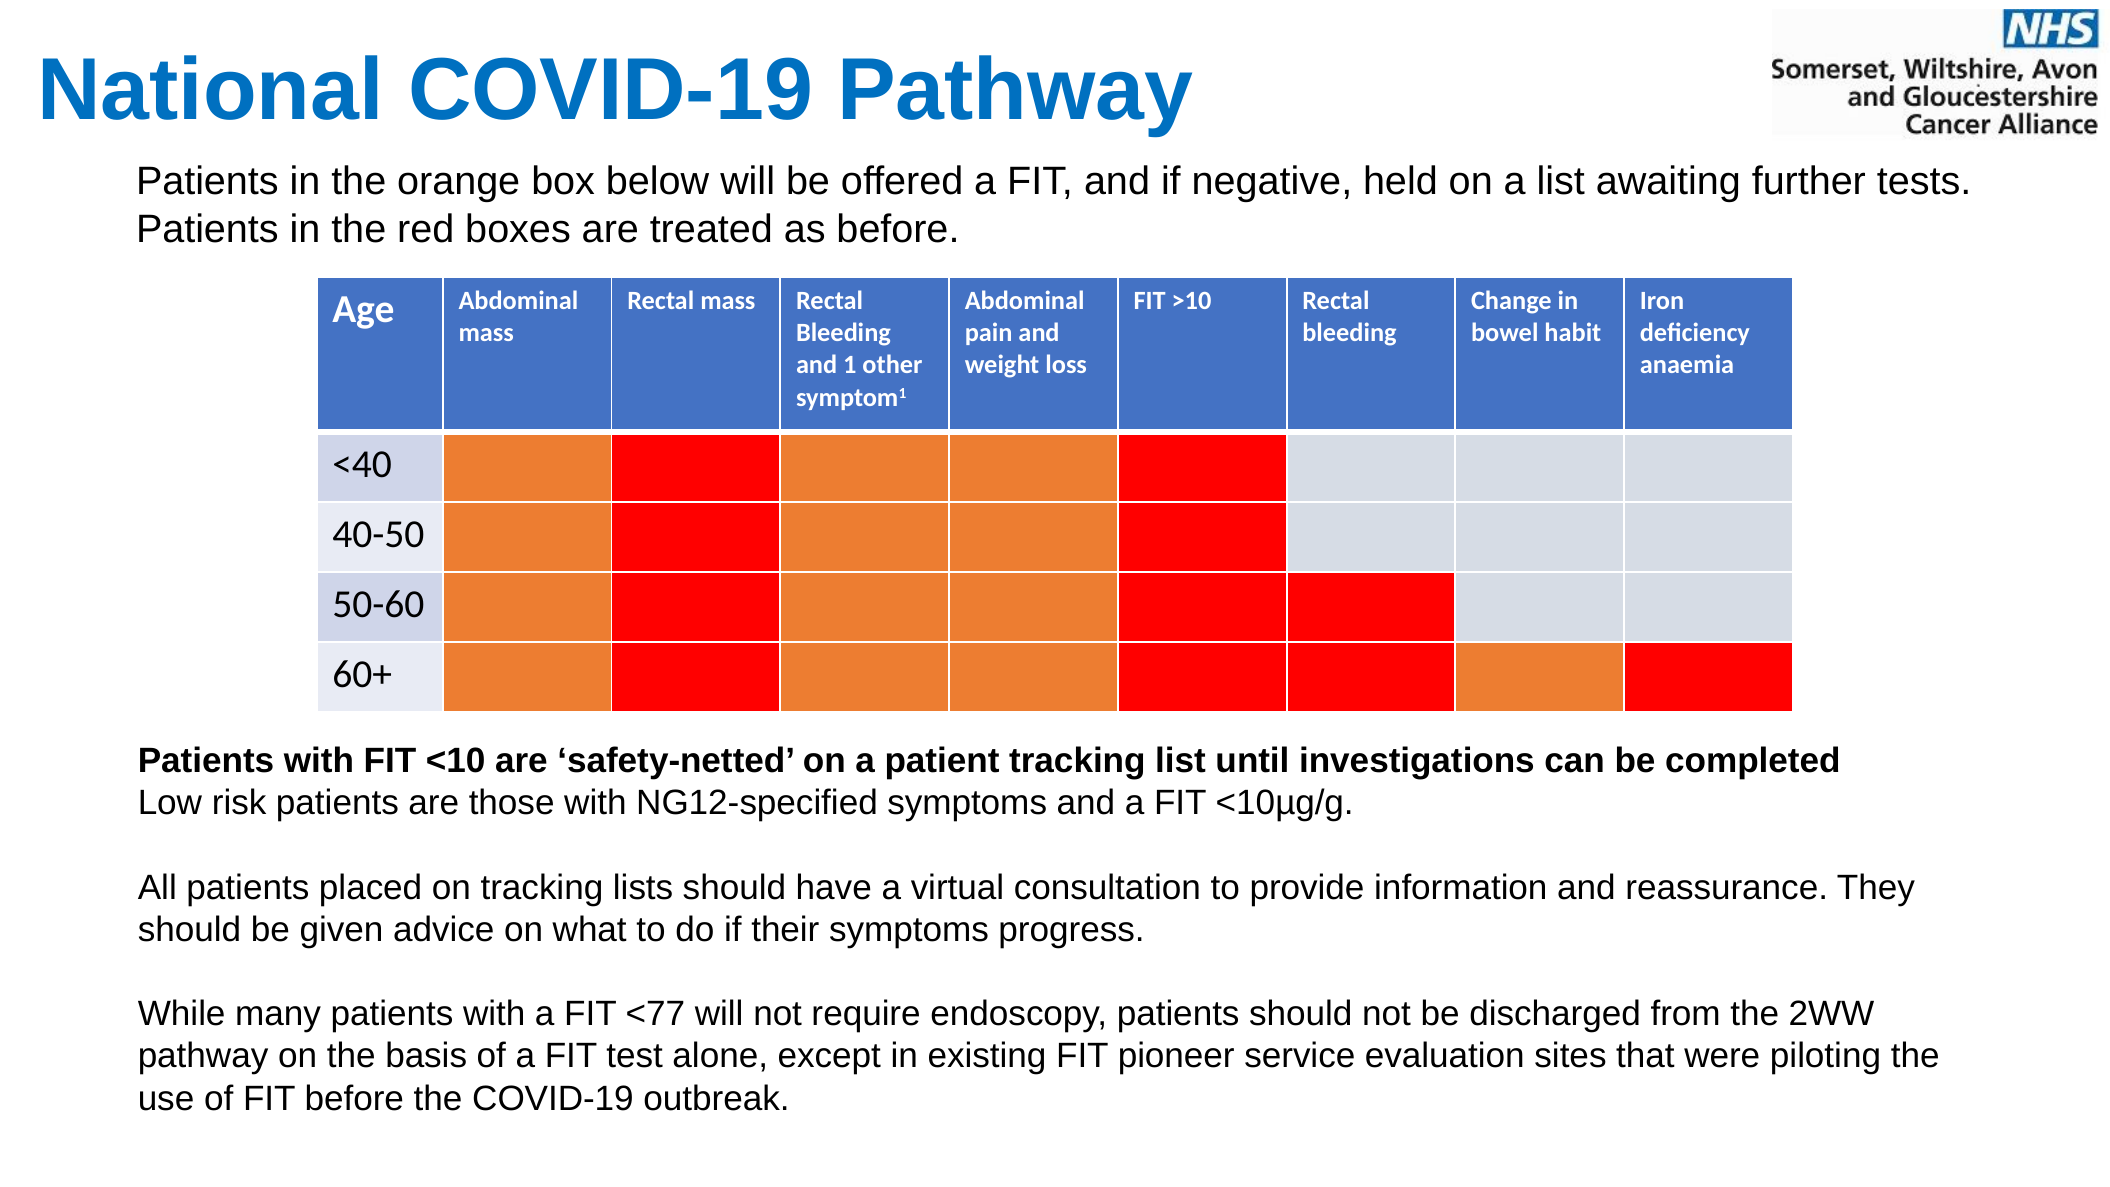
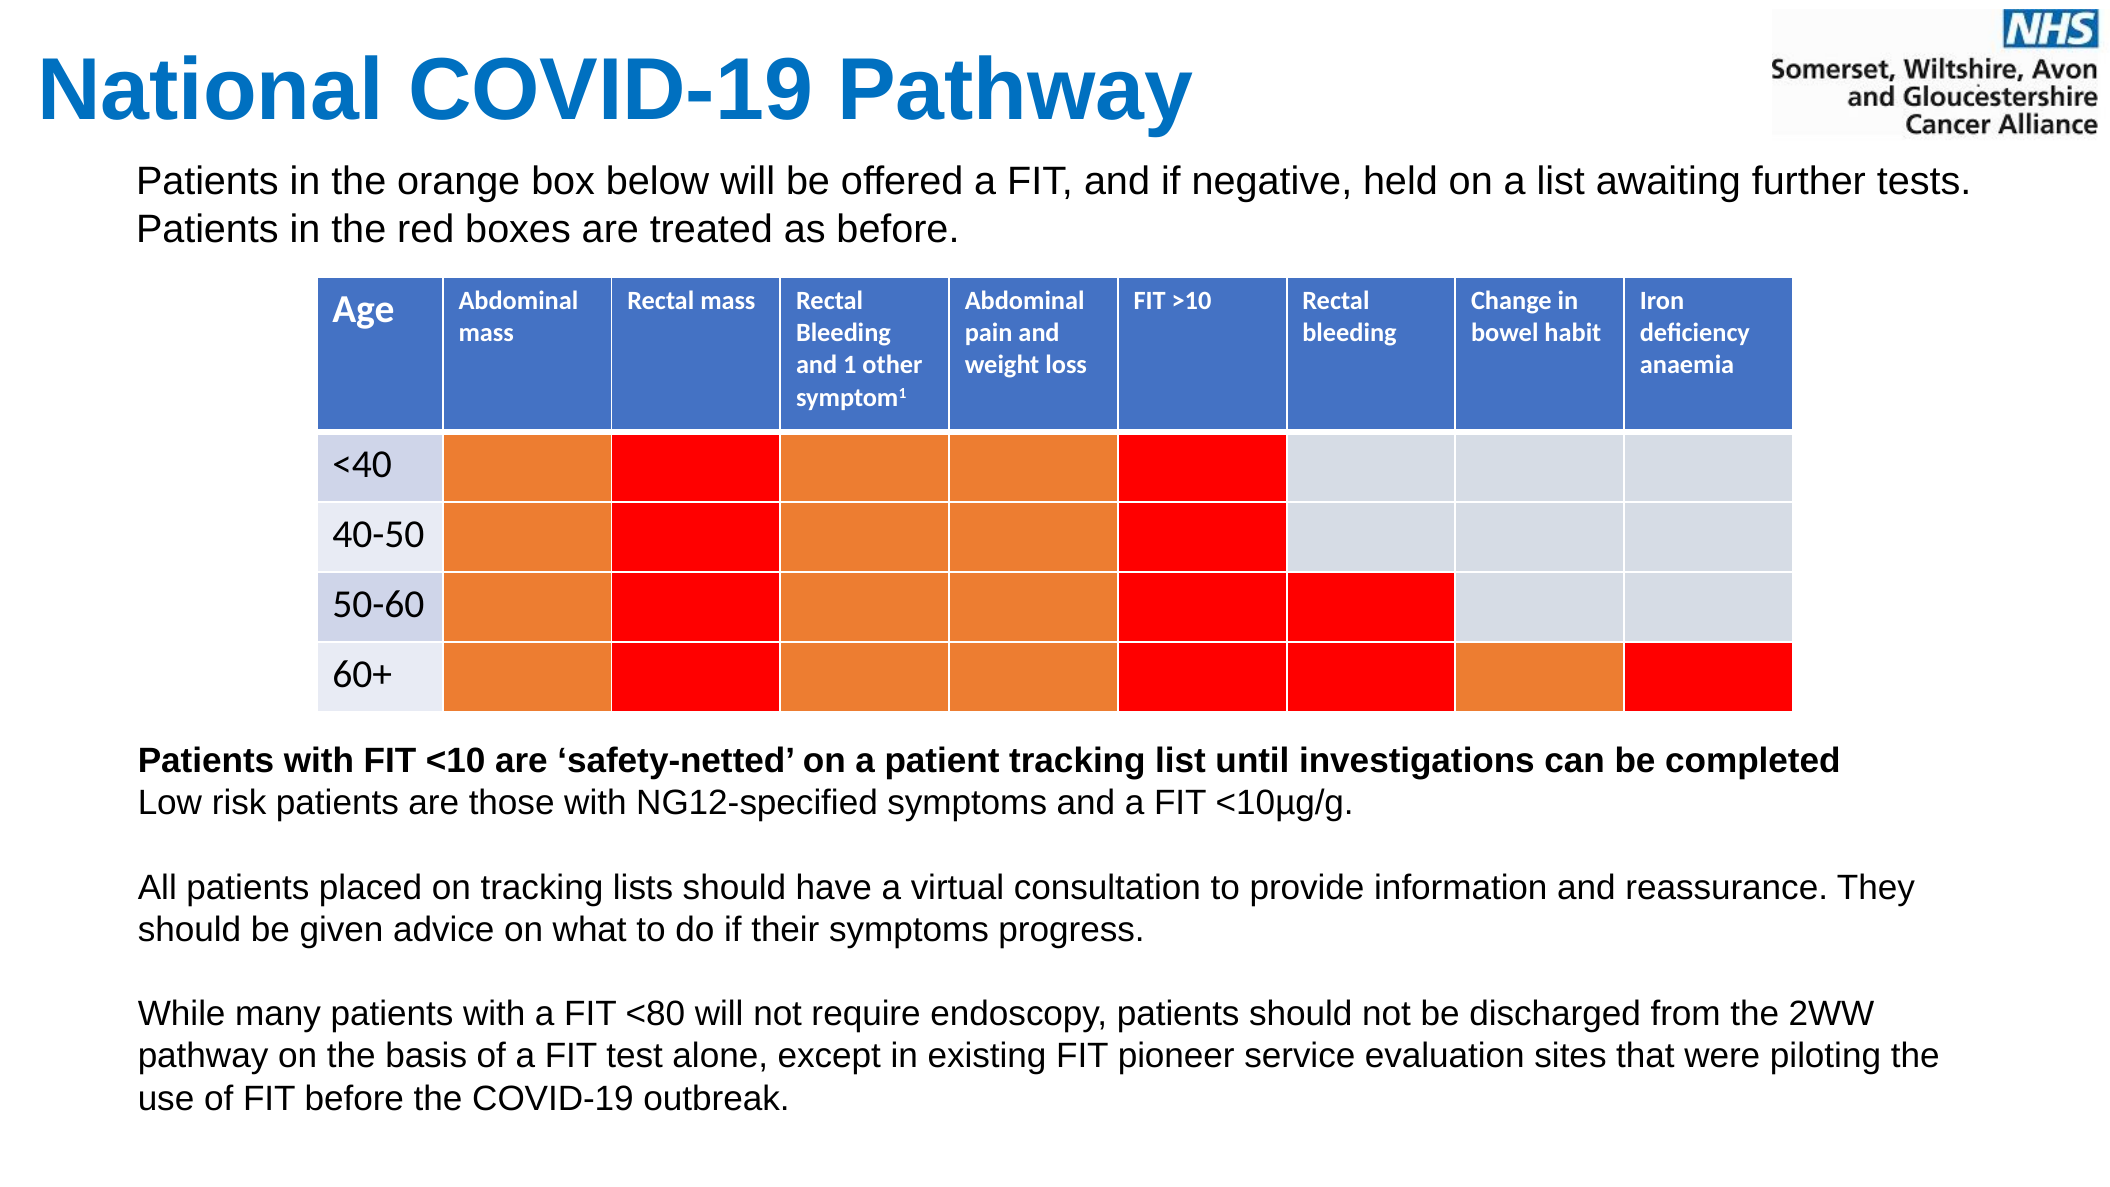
<77: <77 -> <80
